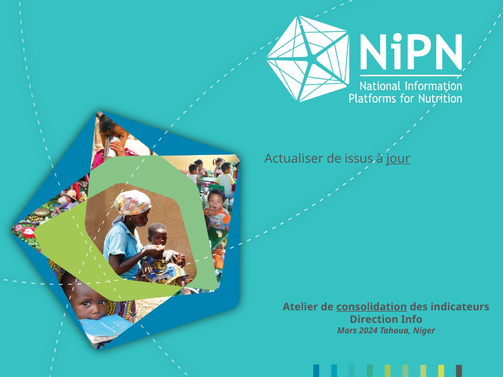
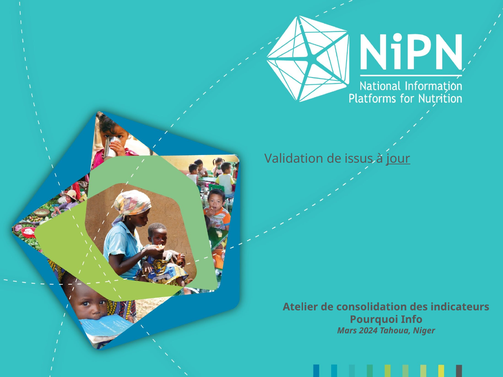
Actualiser: Actualiser -> Validation
consolidation underline: present -> none
Direction: Direction -> Pourquoi
